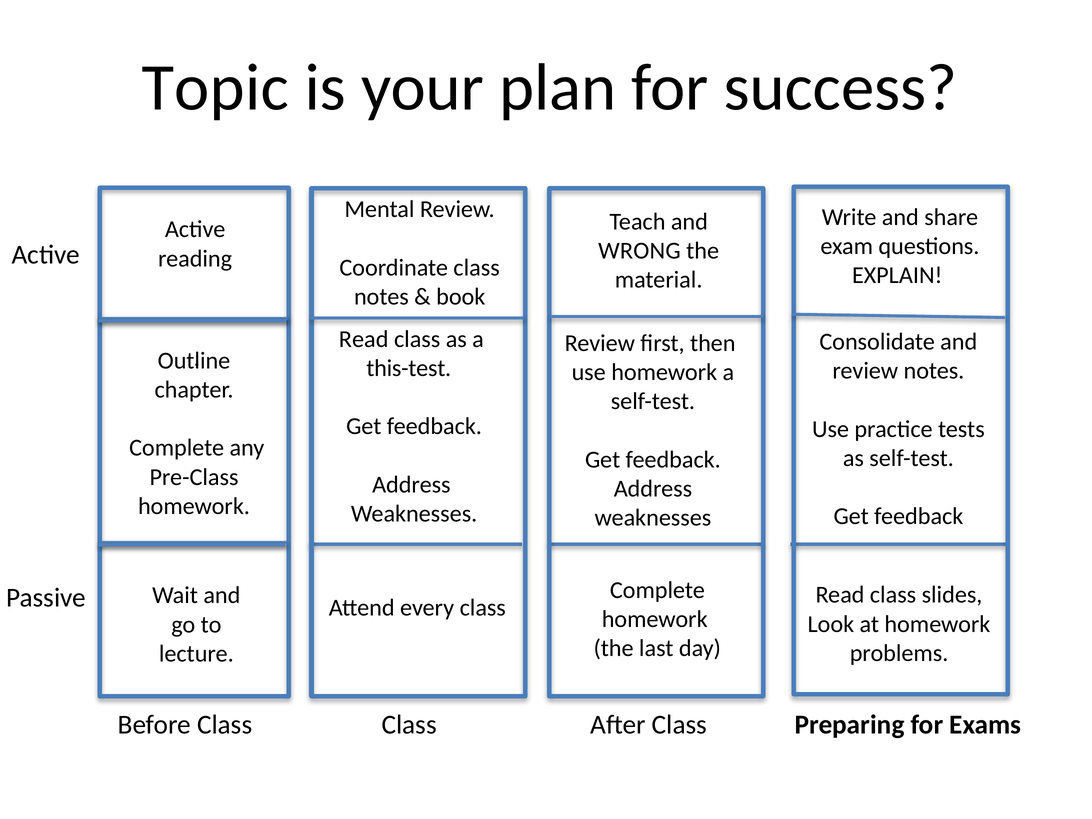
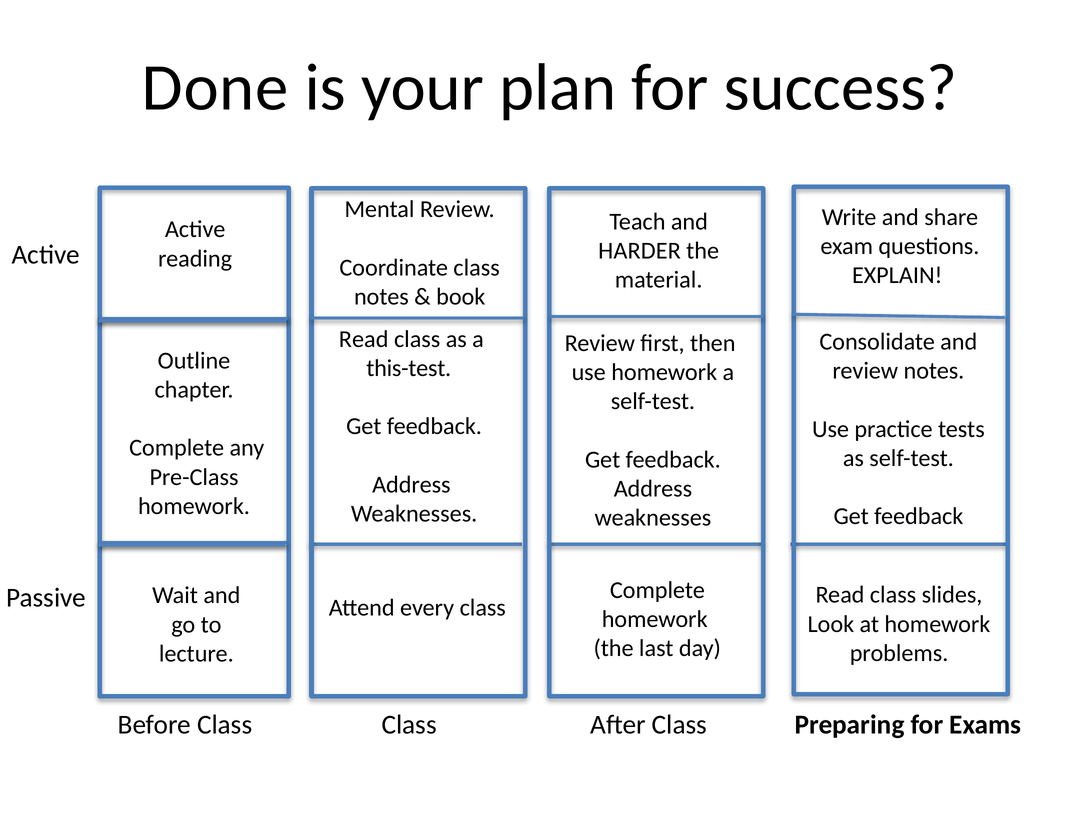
Topic: Topic -> Done
WRONG: WRONG -> HARDER
